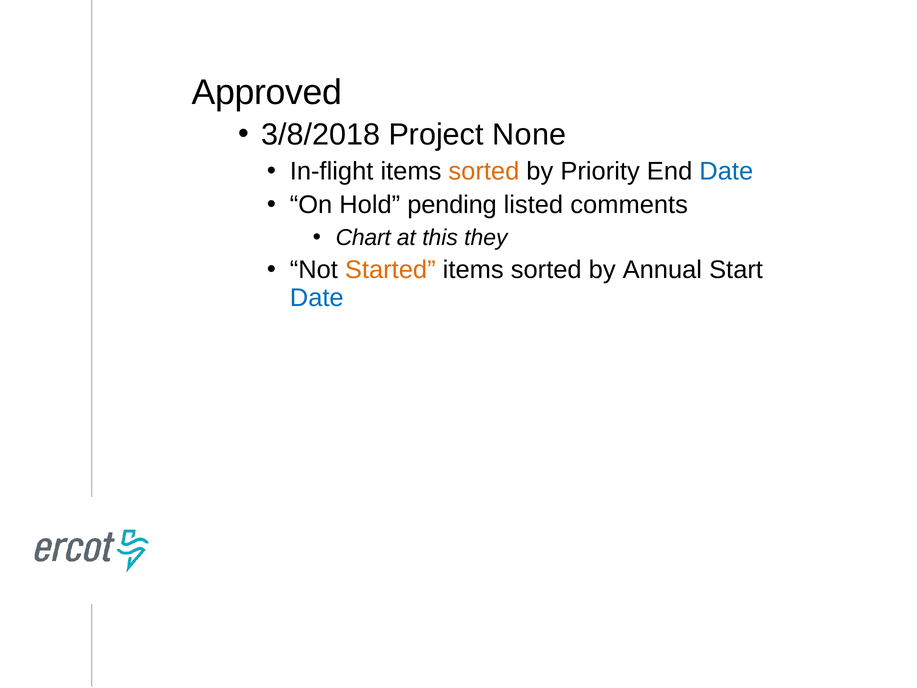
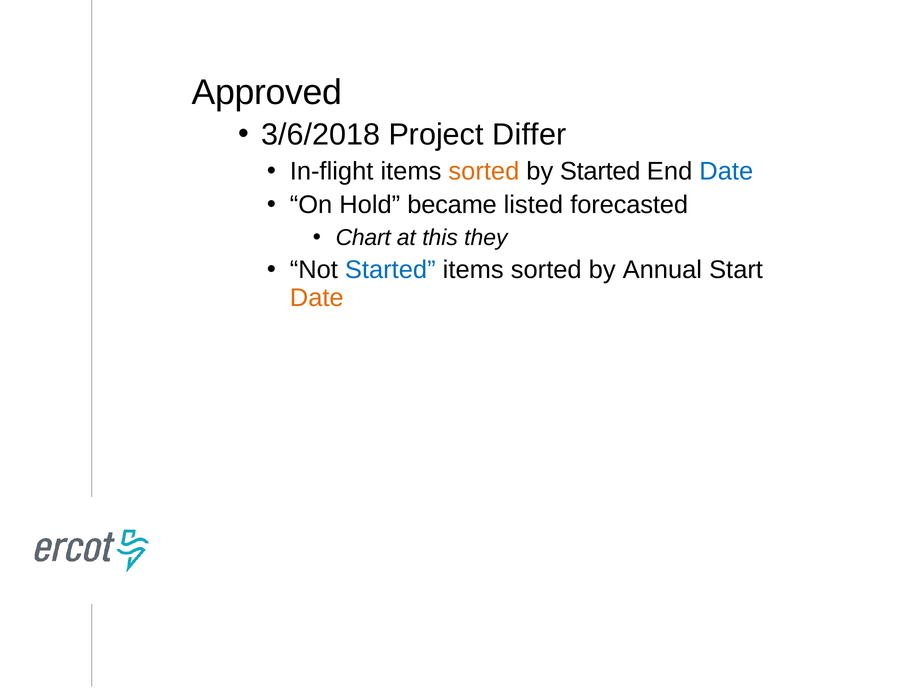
3/8/2018: 3/8/2018 -> 3/6/2018
None: None -> Differ
by Priority: Priority -> Started
pending: pending -> became
comments: comments -> forecasted
Started at (390, 270) colour: orange -> blue
Date at (317, 297) colour: blue -> orange
